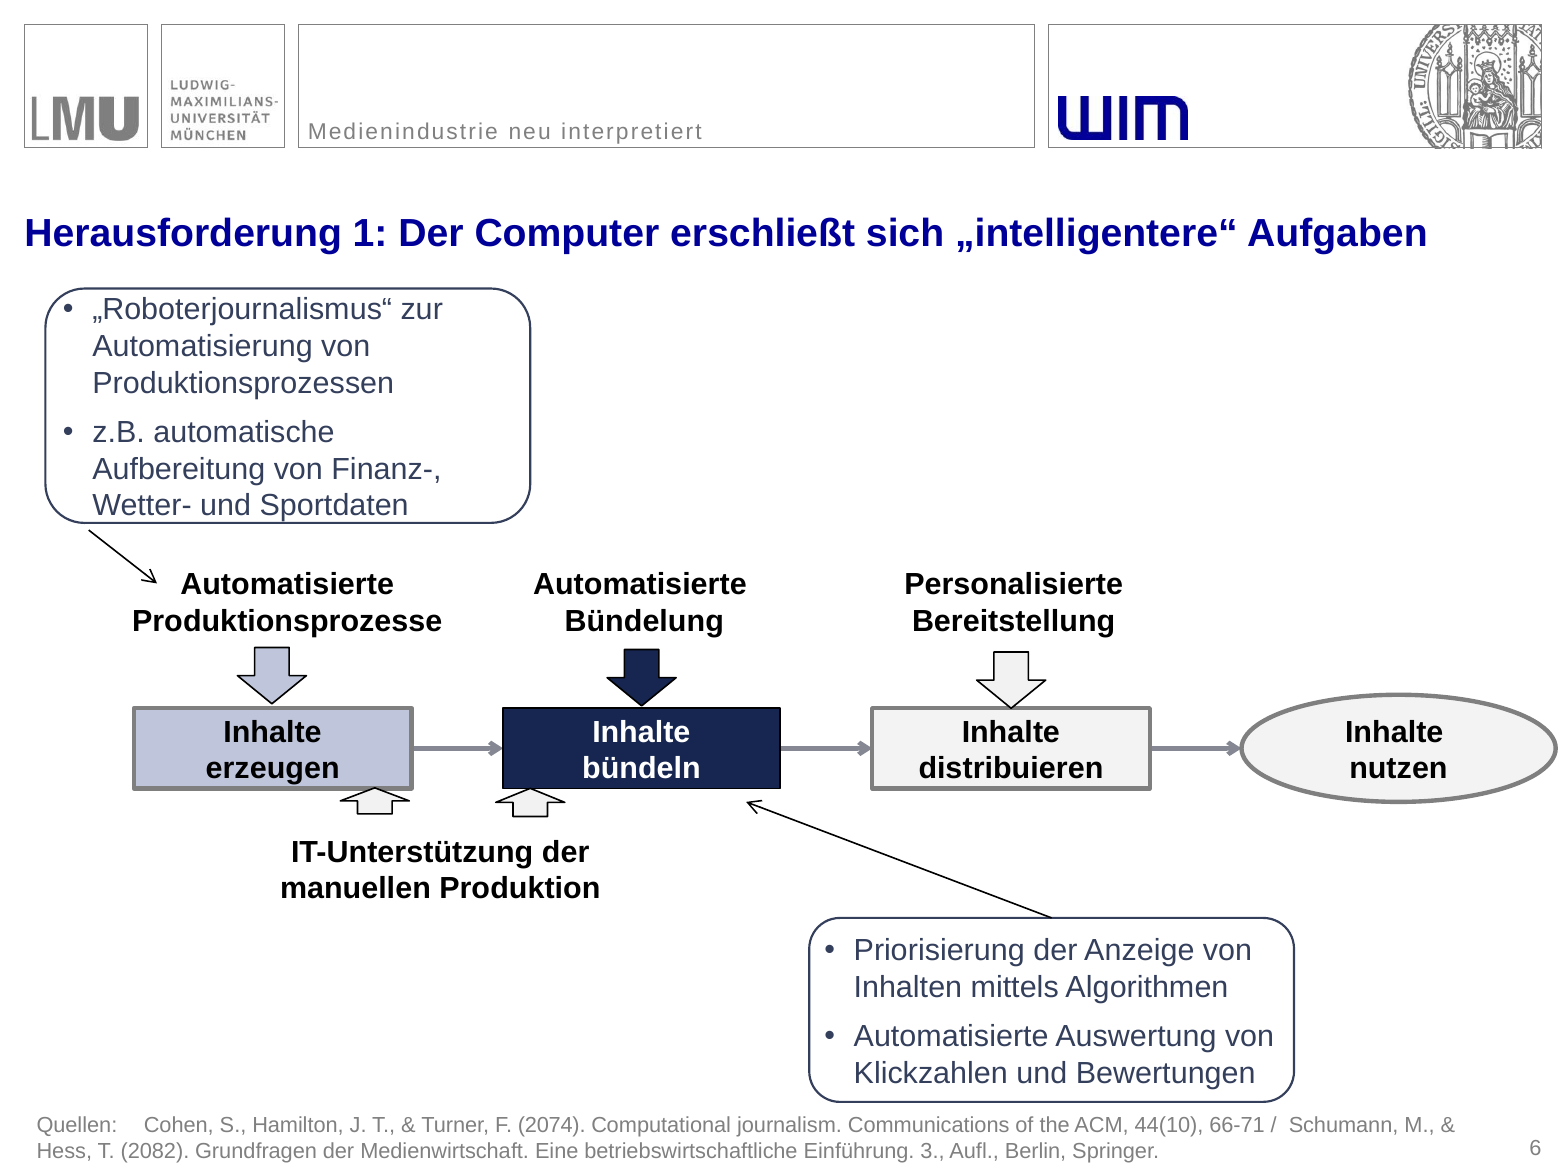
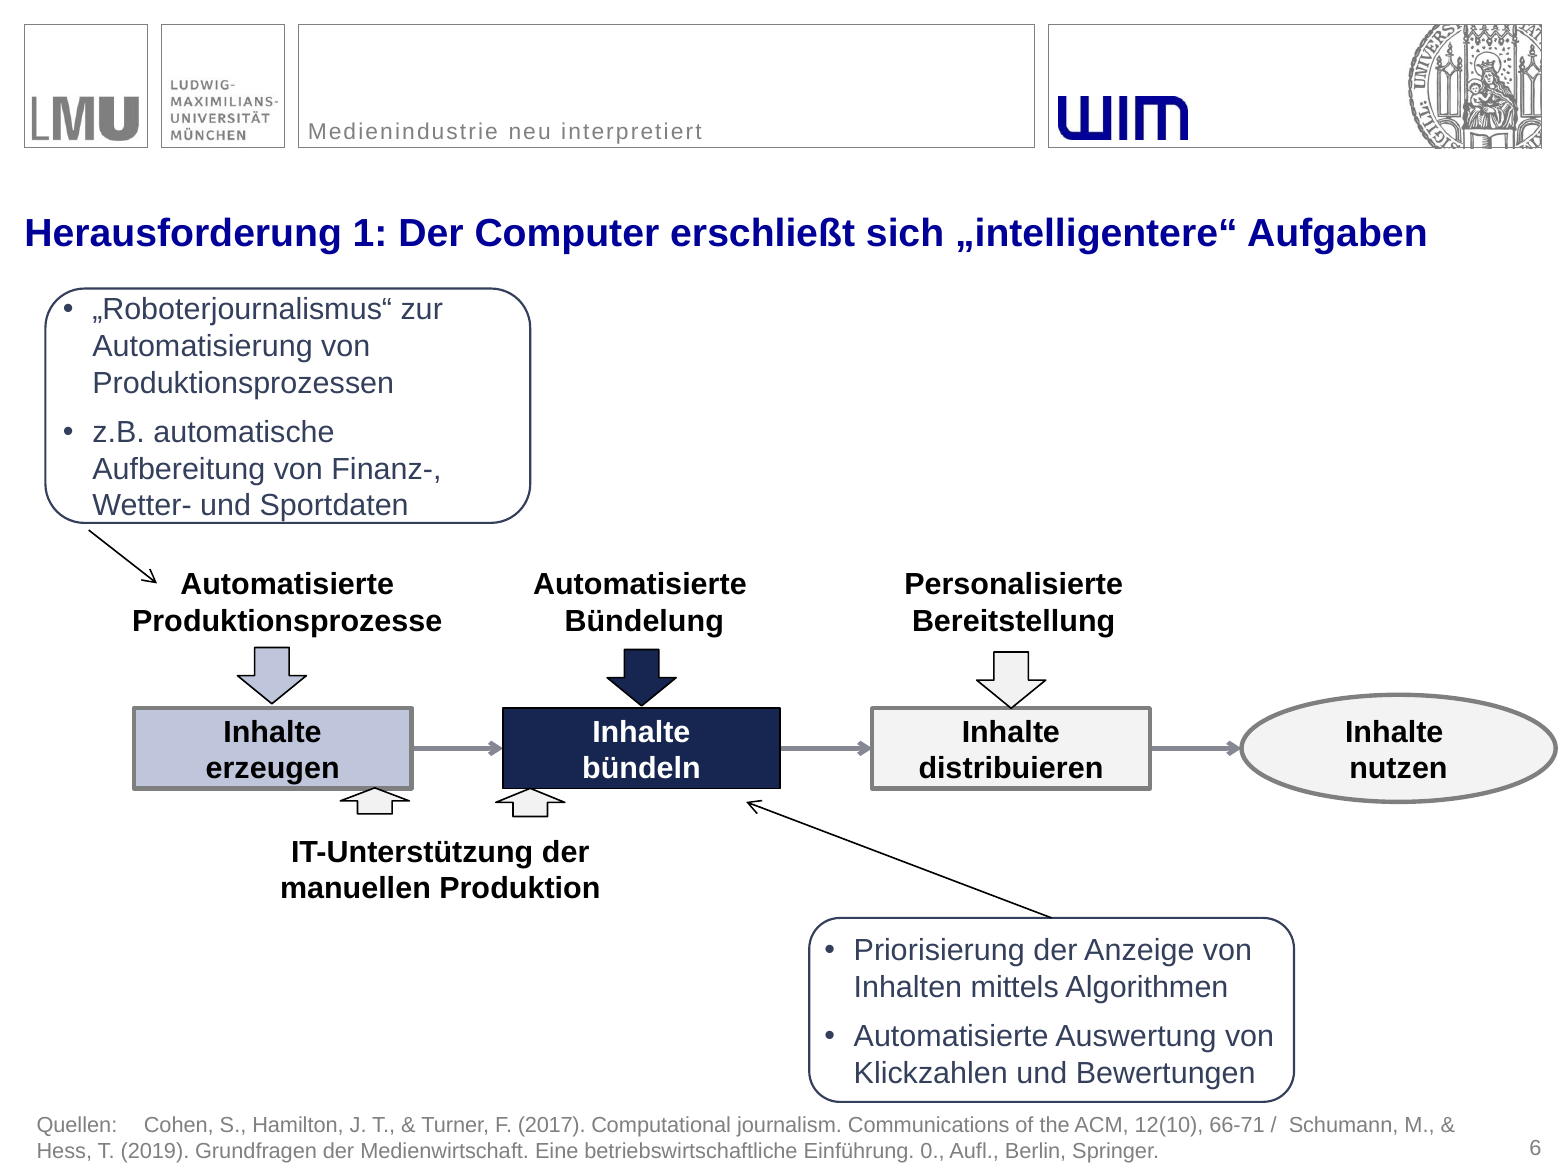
2074: 2074 -> 2017
44(10: 44(10 -> 12(10
2082: 2082 -> 2019
3: 3 -> 0
